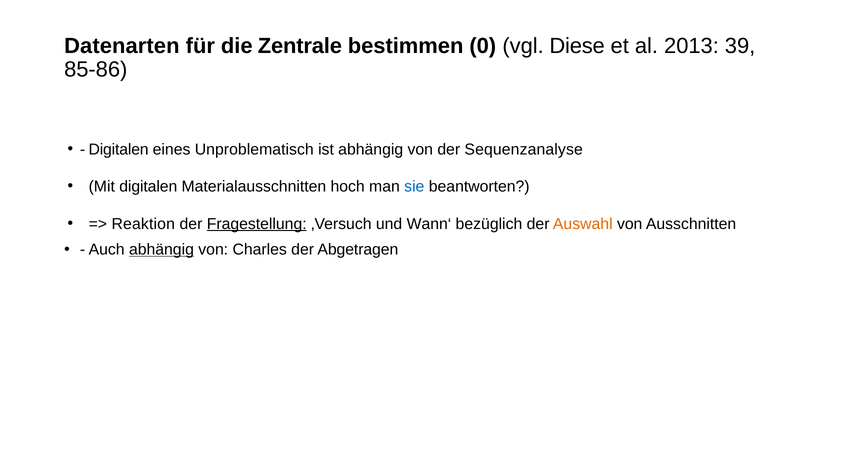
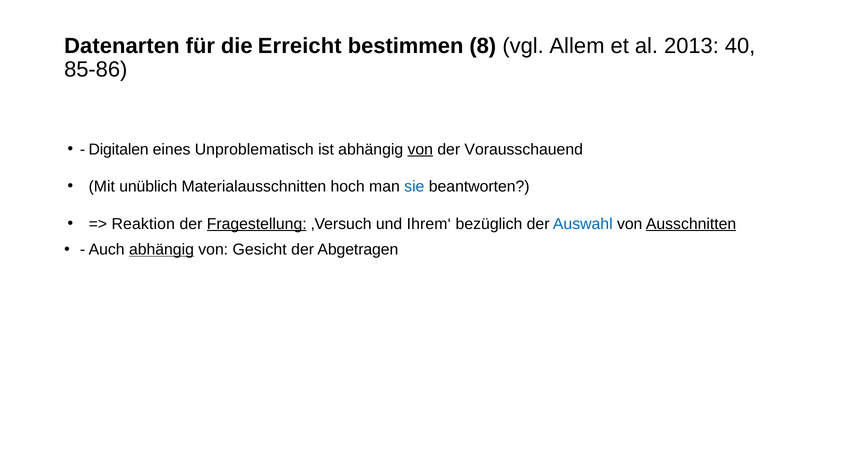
Zentrale: Zentrale -> Erreicht
0: 0 -> 8
Diese: Diese -> Allem
39: 39 -> 40
von at (420, 149) underline: none -> present
Sequenzanalyse: Sequenzanalyse -> Vorausschauend
Mit digitalen: digitalen -> unüblich
Wann‘: Wann‘ -> Ihrem‘
Auswahl colour: orange -> blue
Ausschnitten underline: none -> present
Charles: Charles -> Gesicht
